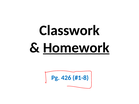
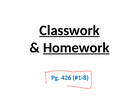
Classwork underline: none -> present
